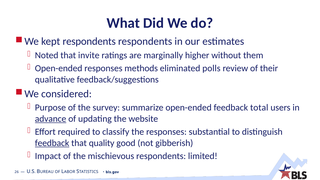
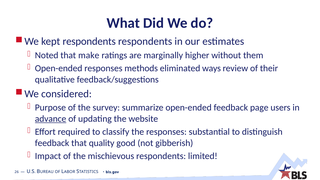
invite: invite -> make
polls: polls -> ways
total: total -> page
feedback at (52, 143) underline: present -> none
